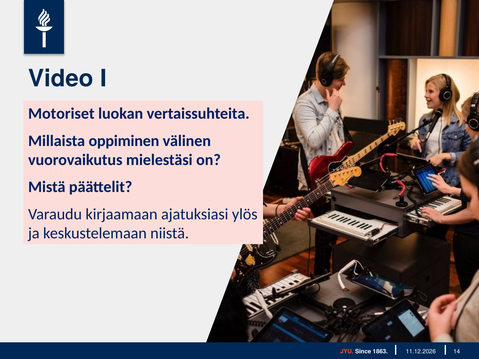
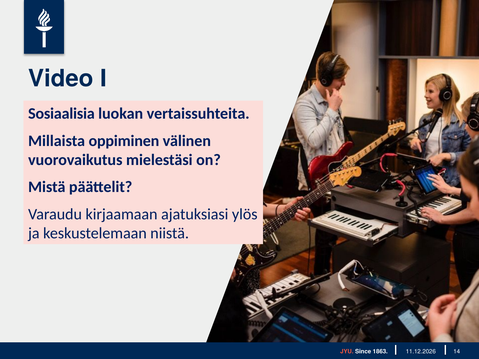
Motoriset: Motoriset -> Sosiaalisia
